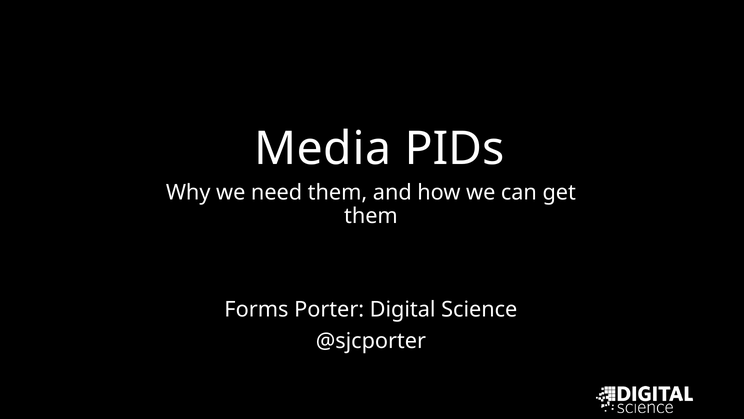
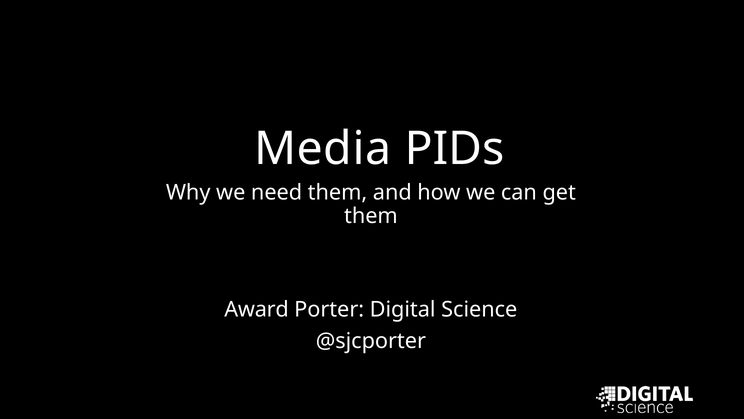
Forms: Forms -> Award
